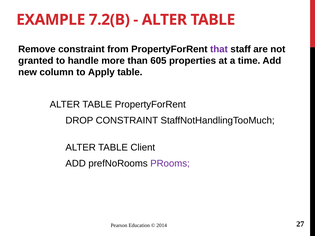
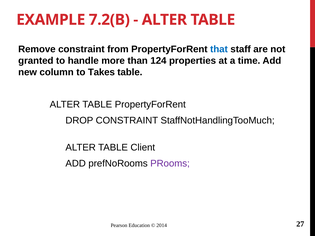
that colour: purple -> blue
605: 605 -> 124
Apply: Apply -> Takes
